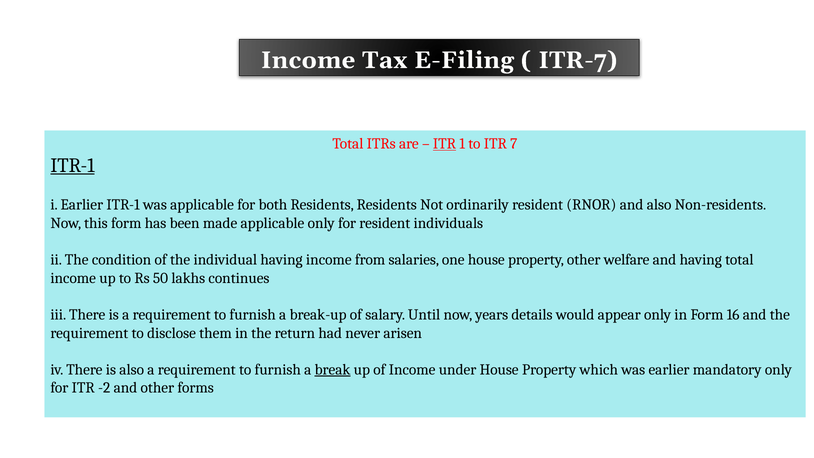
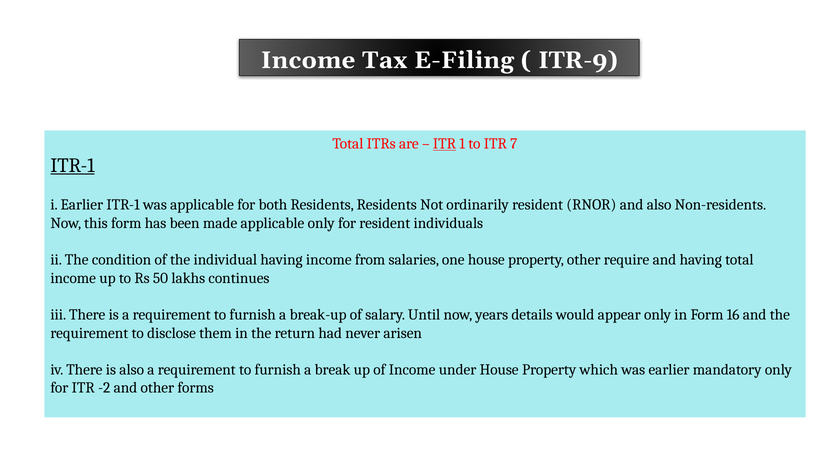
ITR-7: ITR-7 -> ITR-9
welfare: welfare -> require
break underline: present -> none
